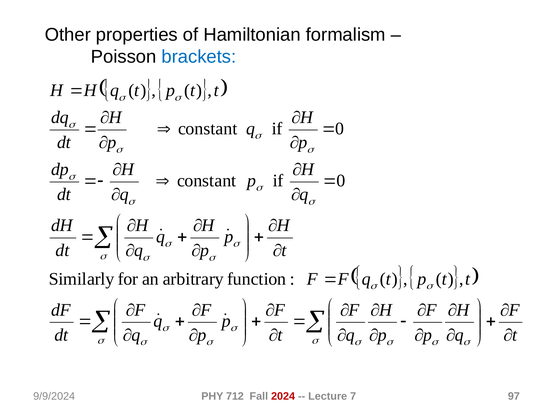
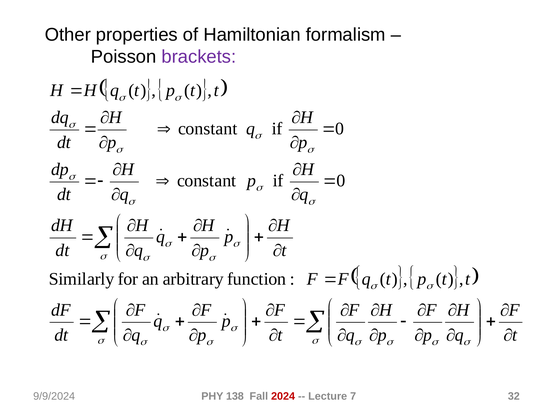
brackets colour: blue -> purple
712: 712 -> 138
97: 97 -> 32
